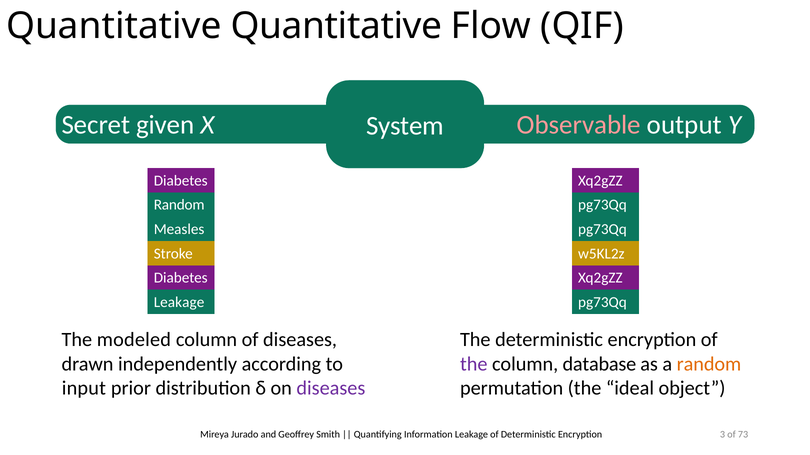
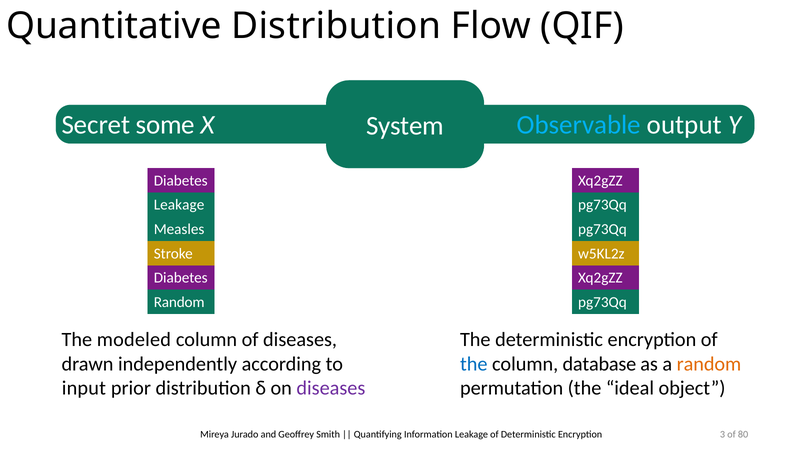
Quantitative Quantitative: Quantitative -> Distribution
given: given -> some
Observable colour: pink -> light blue
Random at (179, 205): Random -> Leakage
Leakage at (179, 303): Leakage -> Random
the at (474, 364) colour: purple -> blue
73: 73 -> 80
